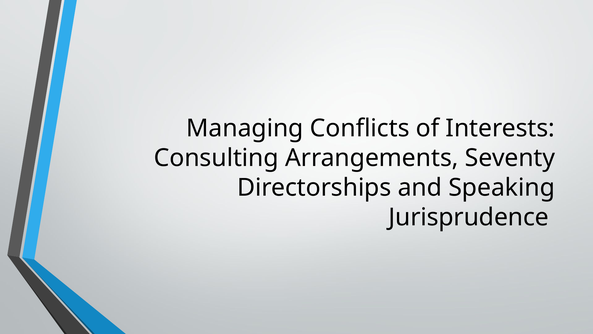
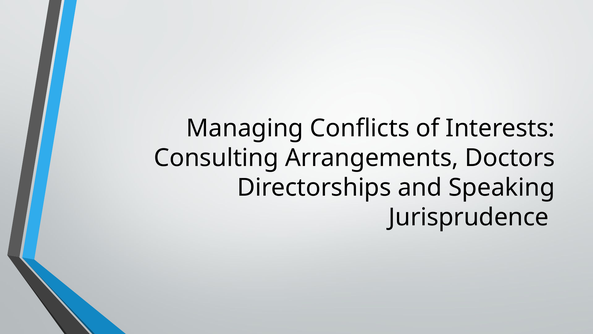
Seventy: Seventy -> Doctors
